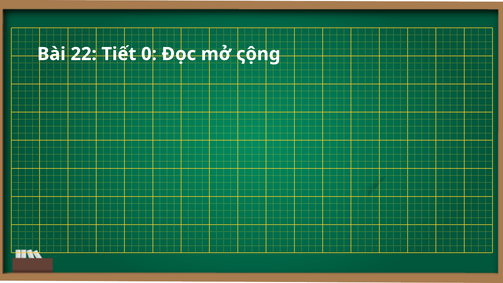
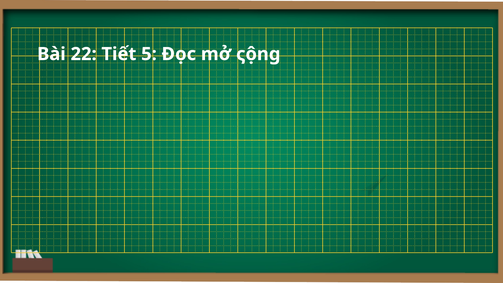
0: 0 -> 5
